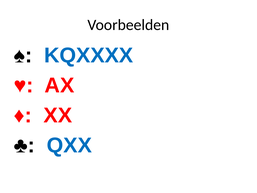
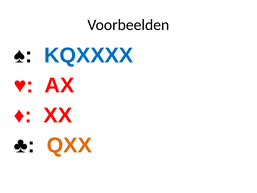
QXX colour: blue -> orange
